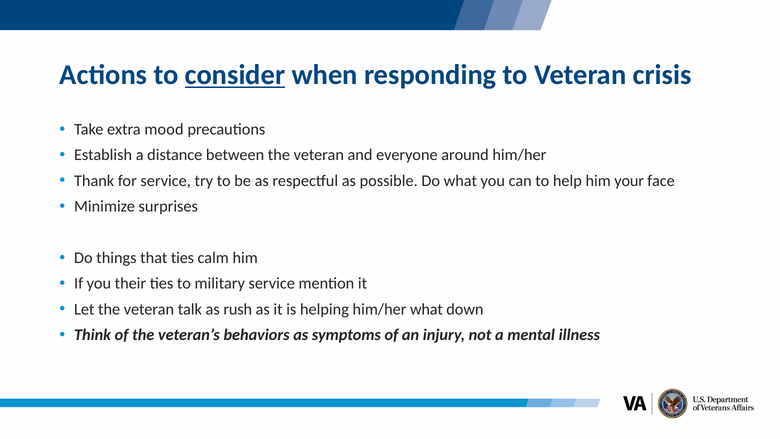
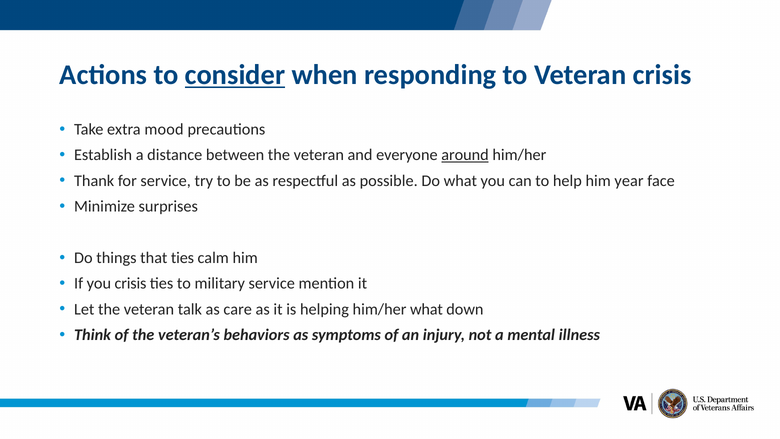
around underline: none -> present
your: your -> year
you their: their -> crisis
rush: rush -> care
